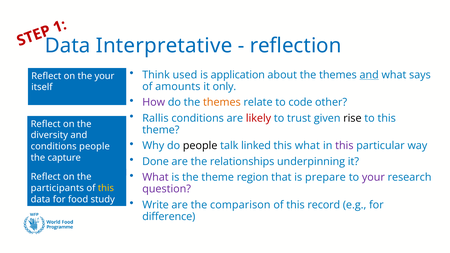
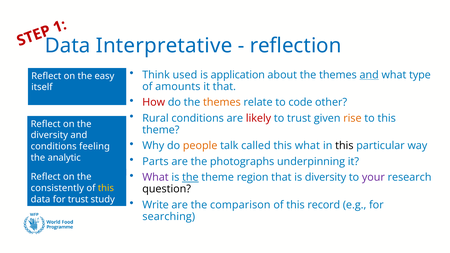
says: says -> type
the your: your -> easy
it only: only -> that
How colour: purple -> red
Rallis: Rallis -> Rural
rise colour: black -> orange
people at (200, 146) colour: black -> orange
linked: linked -> called
this at (344, 146) colour: purple -> black
conditions people: people -> feeling
Done: Done -> Parts
relationships: relationships -> photographs
capture: capture -> analytic
the at (190, 177) underline: none -> present
is prepare: prepare -> diversity
question colour: purple -> black
participants: participants -> consistently
for food: food -> trust
difference: difference -> searching
